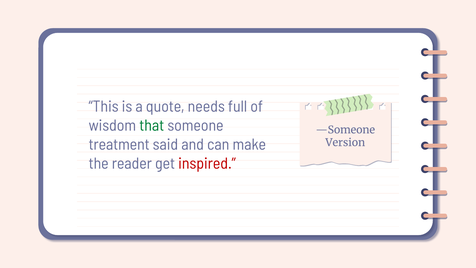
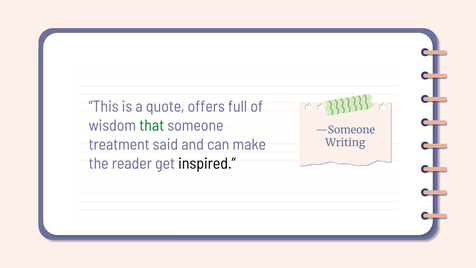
needs: needs -> offers
Version: Version -> Writing
inspired colour: red -> black
